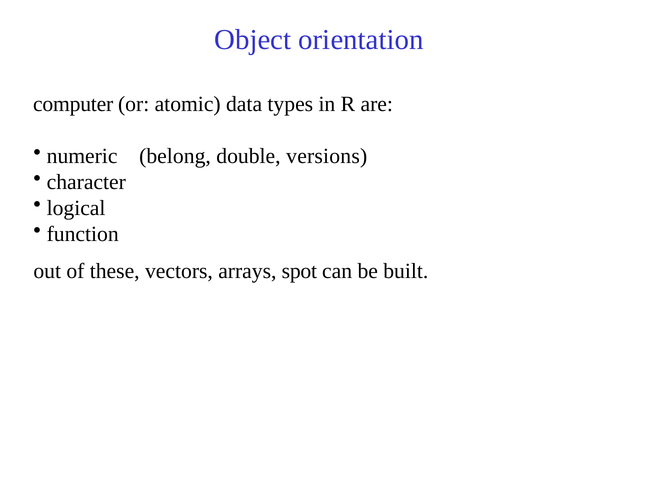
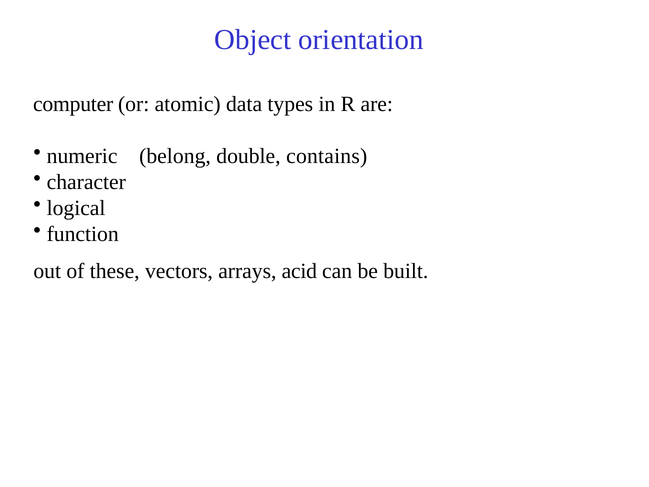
versions: versions -> contains
spot: spot -> acid
